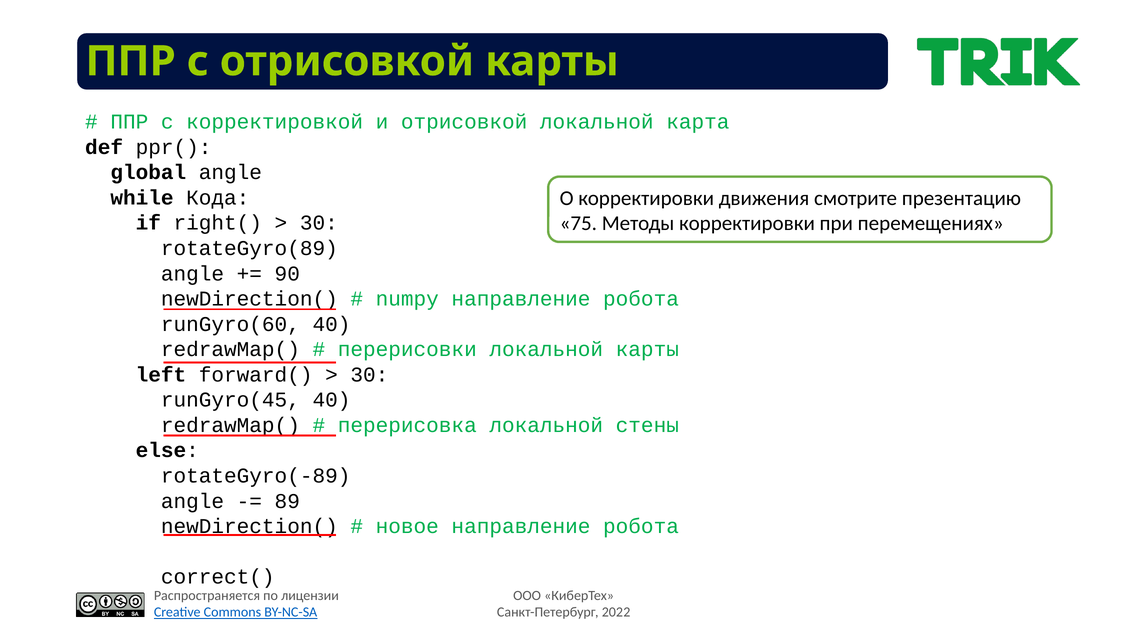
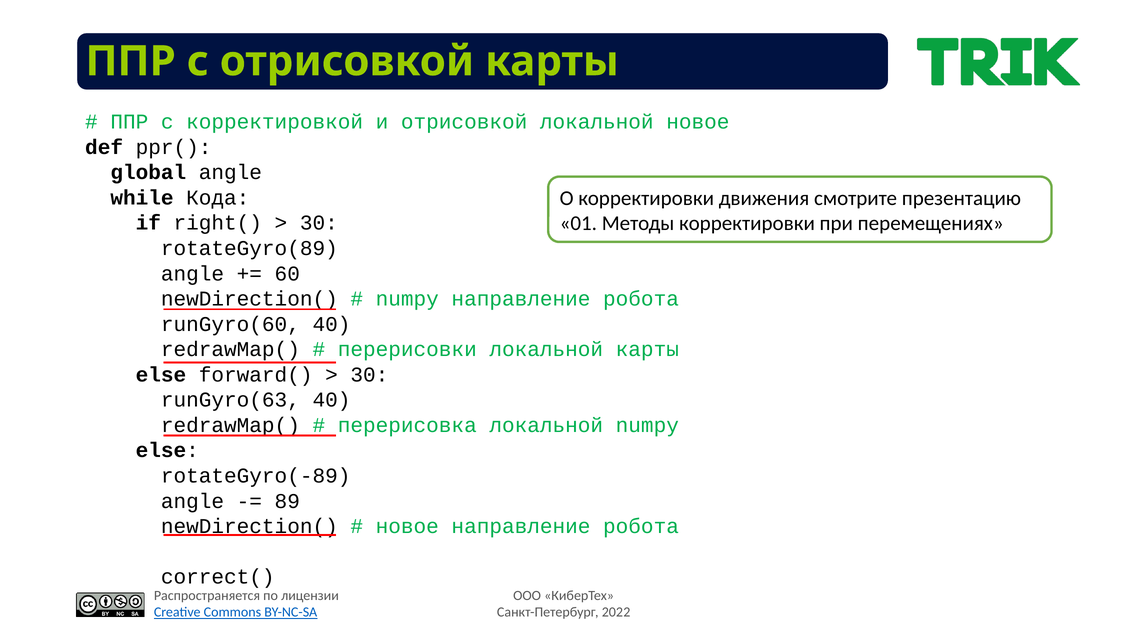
локальной карта: карта -> новое
75: 75 -> 01
90: 90 -> 60
left at (161, 374): left -> else
runGyro(45: runGyro(45 -> runGyro(63
локальной стены: стены -> numpy
